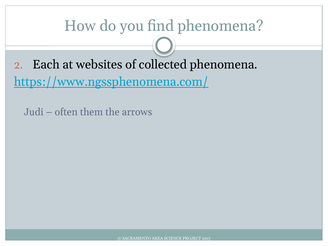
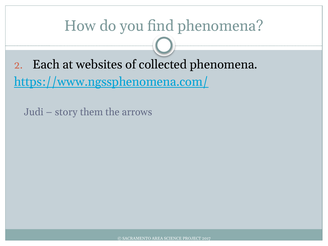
often: often -> story
